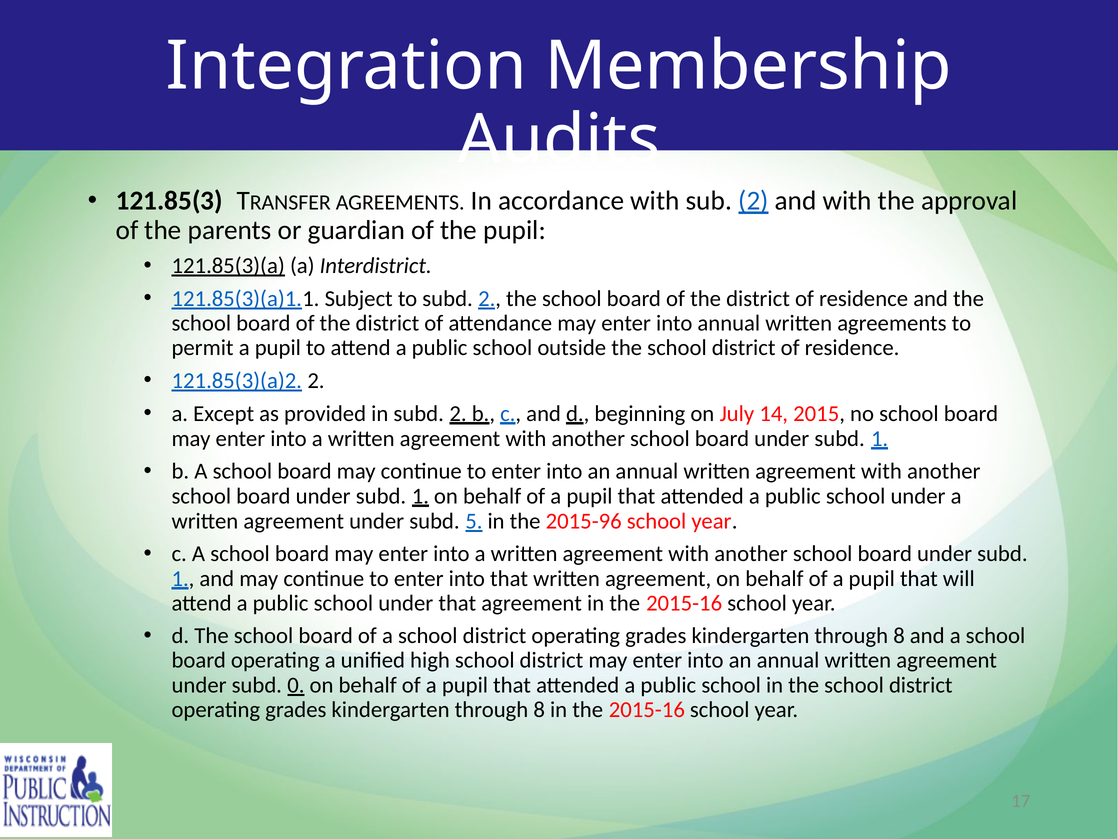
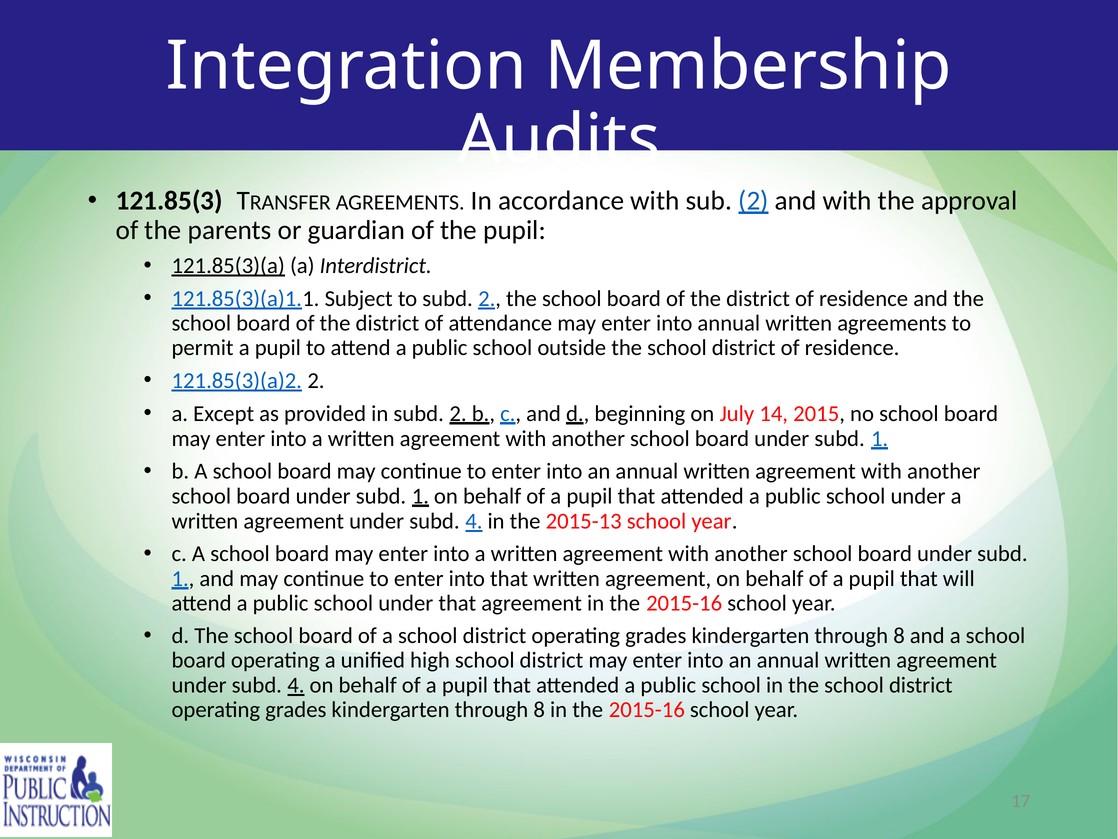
5 at (474, 521): 5 -> 4
2015-96: 2015-96 -> 2015-13
0 at (296, 685): 0 -> 4
